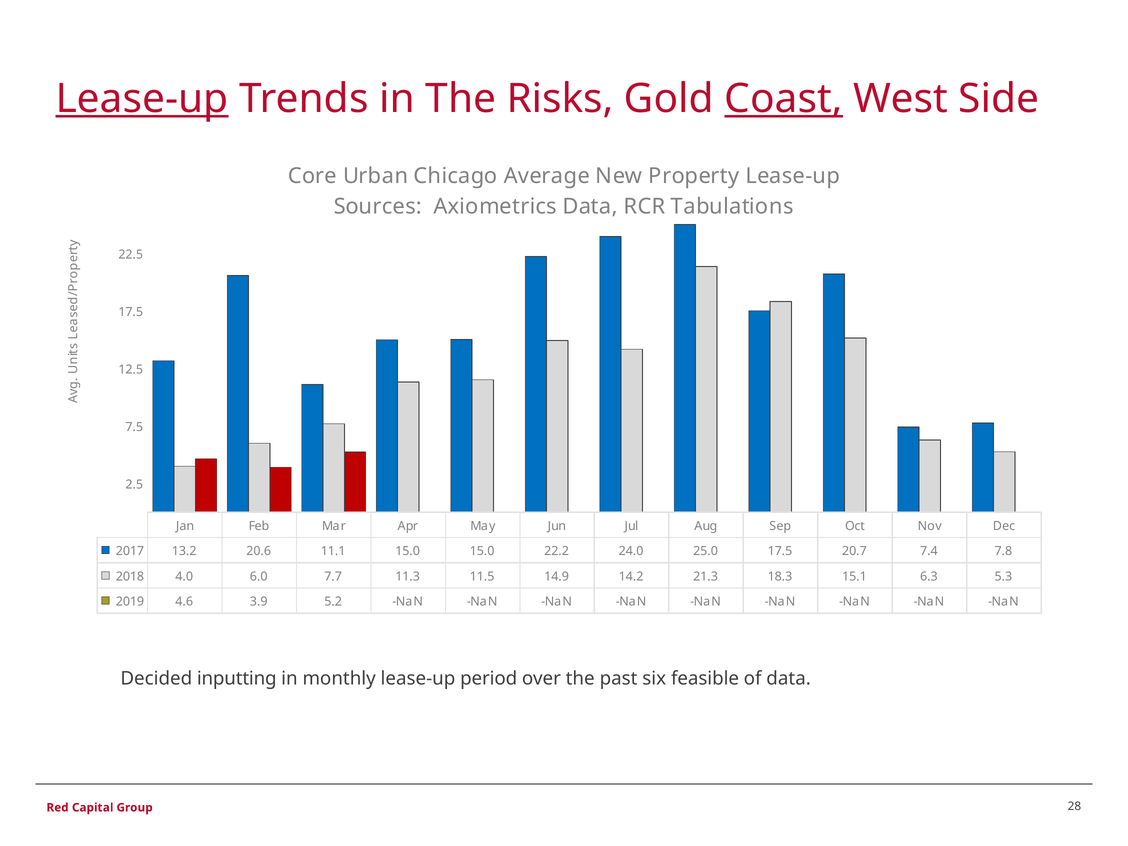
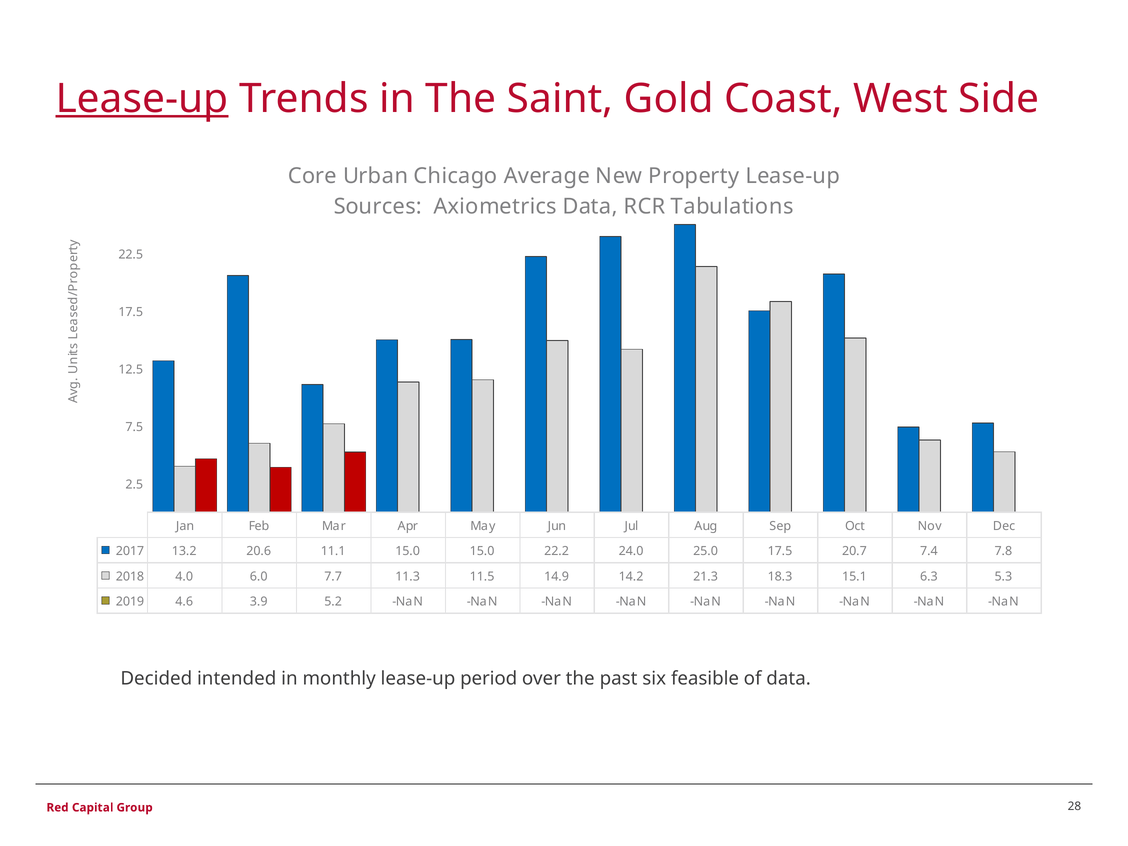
Risks: Risks -> Saint
Coast underline: present -> none
inputting: inputting -> intended
